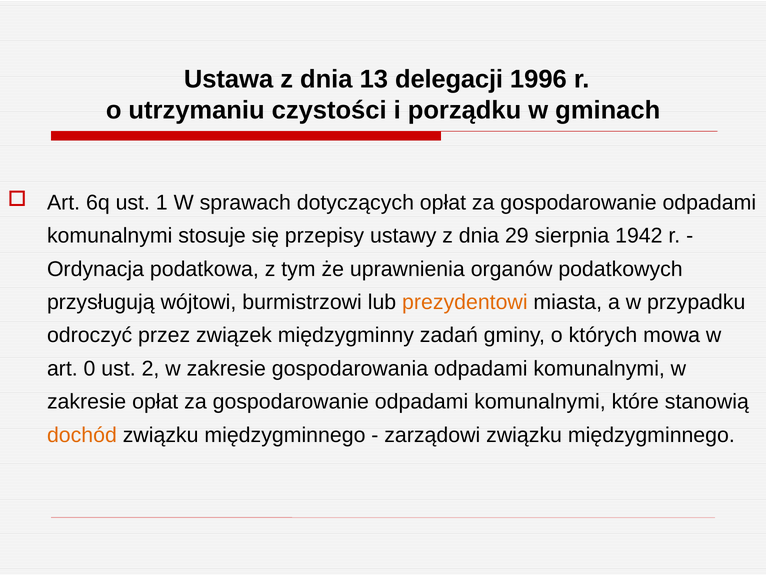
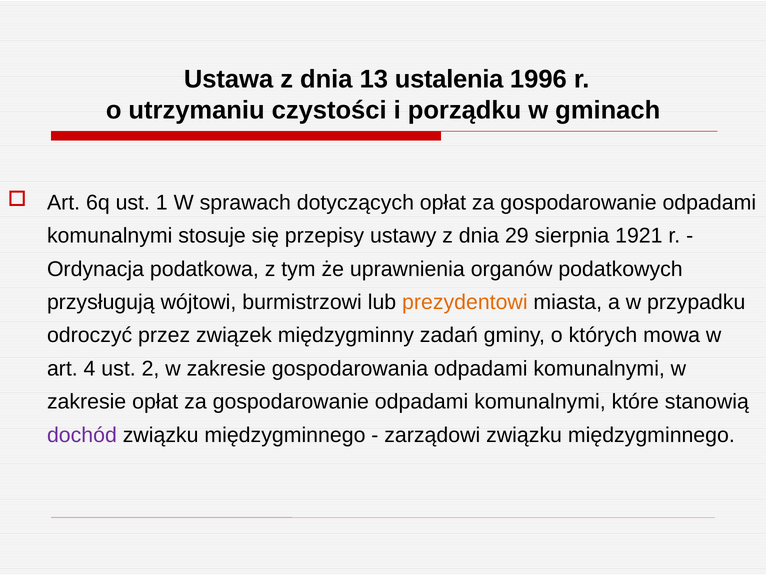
delegacji: delegacji -> ustalenia
1942: 1942 -> 1921
0: 0 -> 4
dochód colour: orange -> purple
